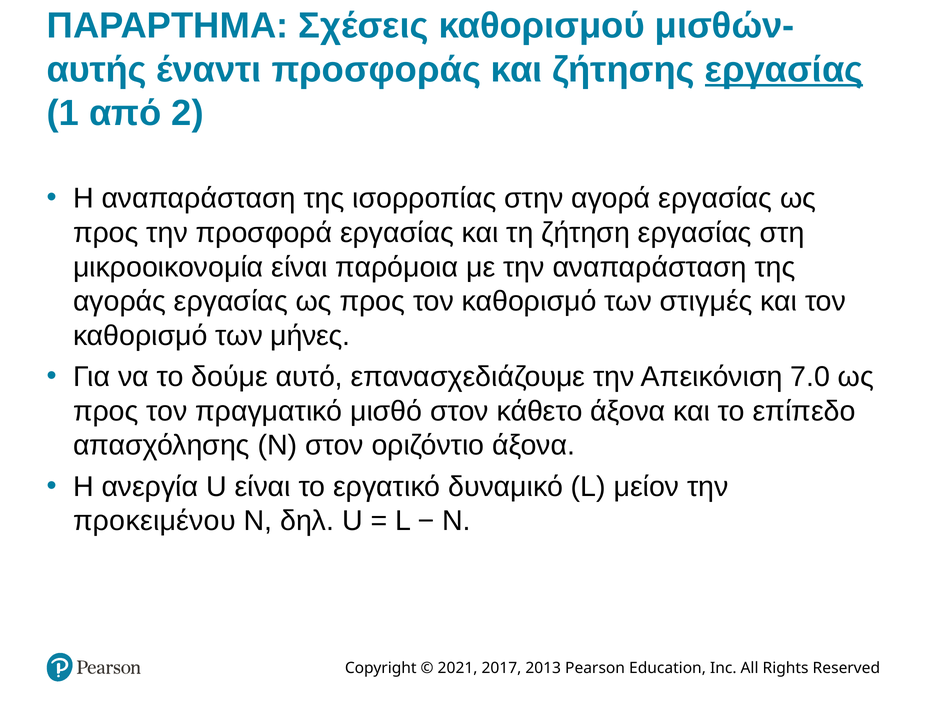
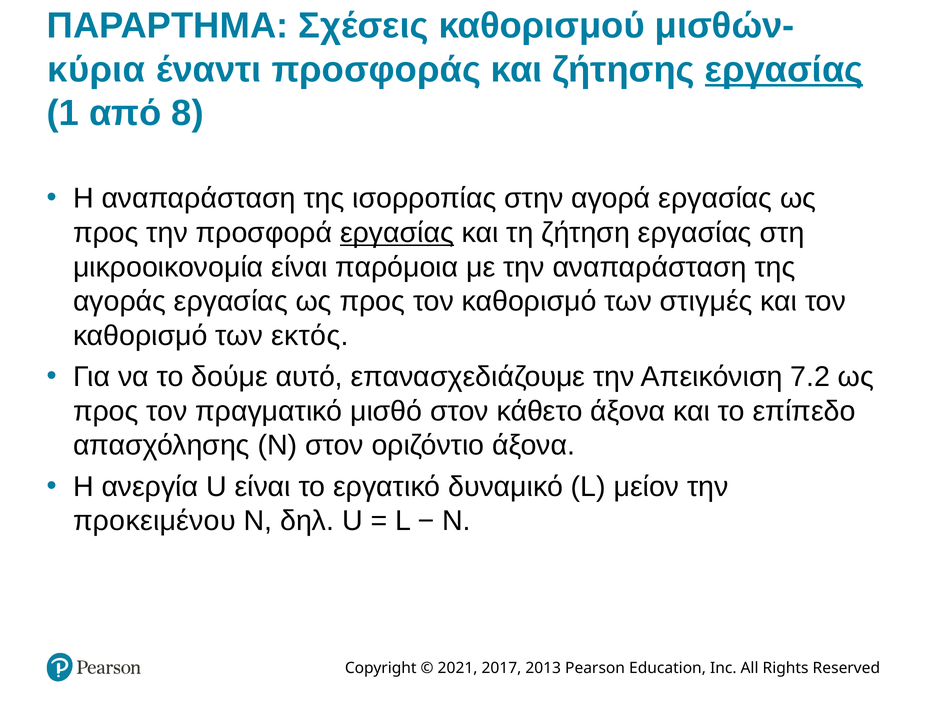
αυτής: αυτής -> κύρια
2: 2 -> 8
εργασίας at (397, 233) underline: none -> present
μήνες: μήνες -> εκτός
7.0: 7.0 -> 7.2
